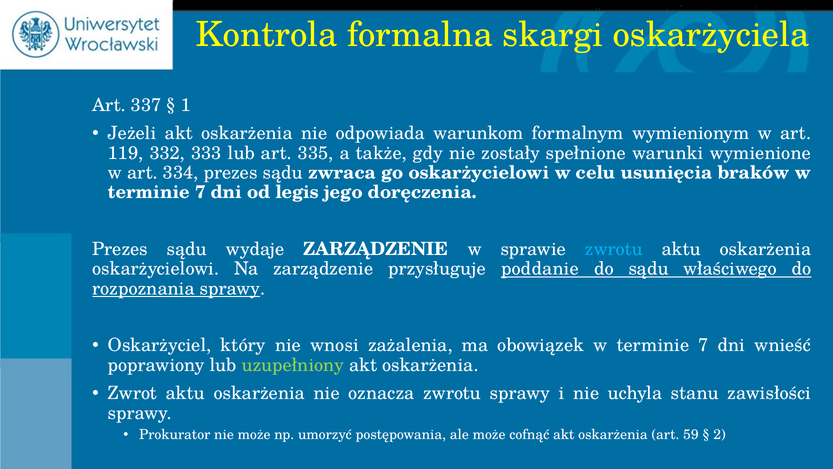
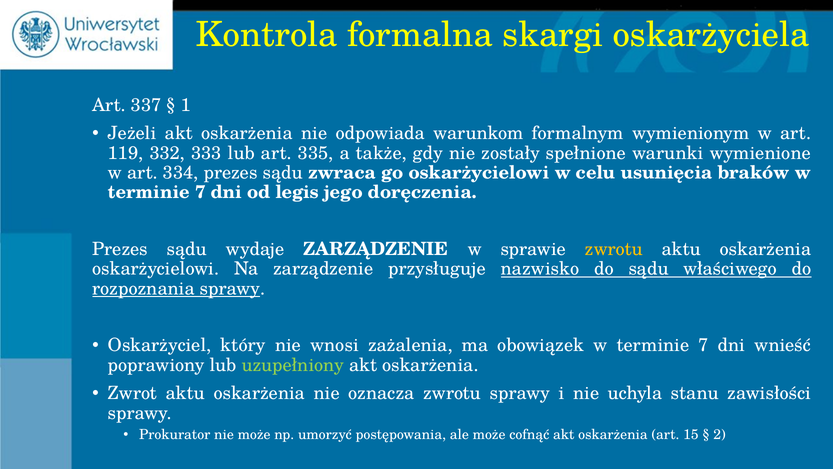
zwrotu at (614, 249) colour: light blue -> yellow
poddanie: poddanie -> nazwisko
59: 59 -> 15
